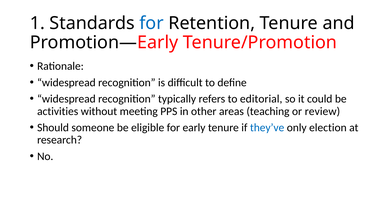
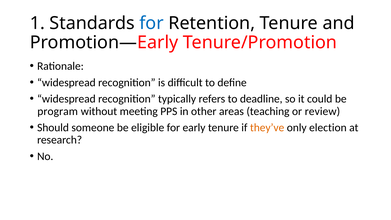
editorial: editorial -> deadline
activities: activities -> program
they’ve colour: blue -> orange
